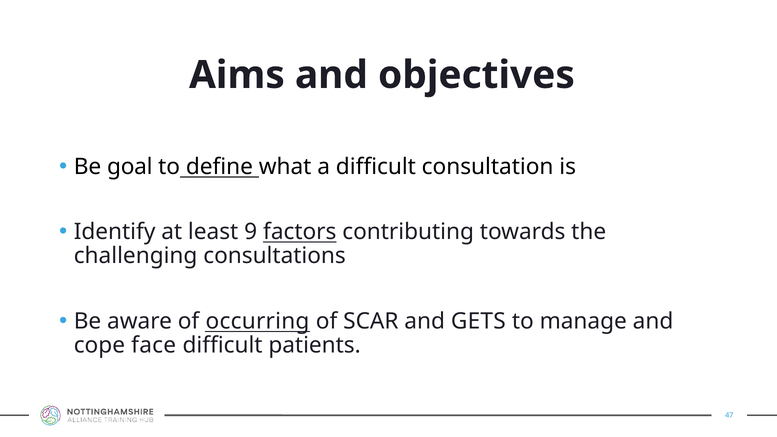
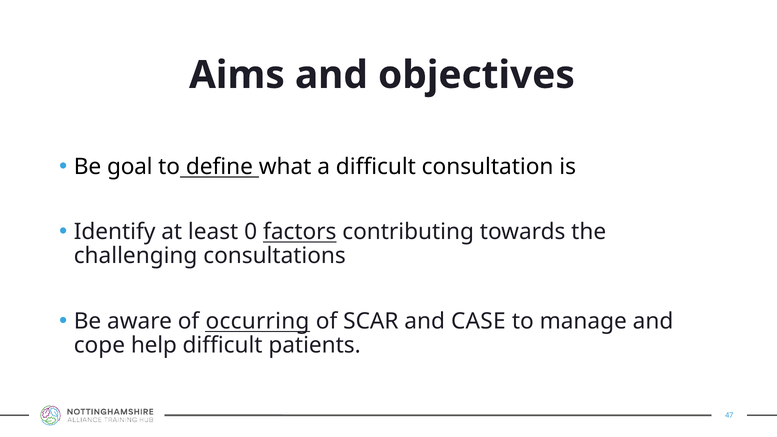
9: 9 -> 0
GETS: GETS -> CASE
face: face -> help
